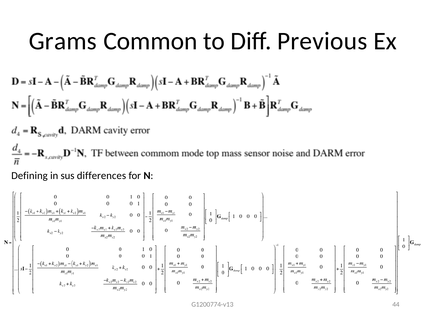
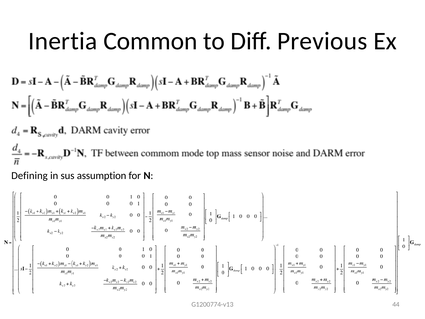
Grams: Grams -> Inertia
differences: differences -> assumption
